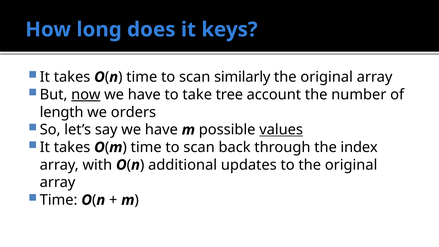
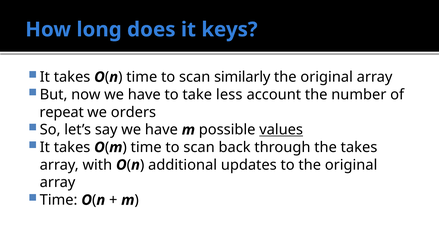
now underline: present -> none
tree: tree -> less
length: length -> repeat
the index: index -> takes
